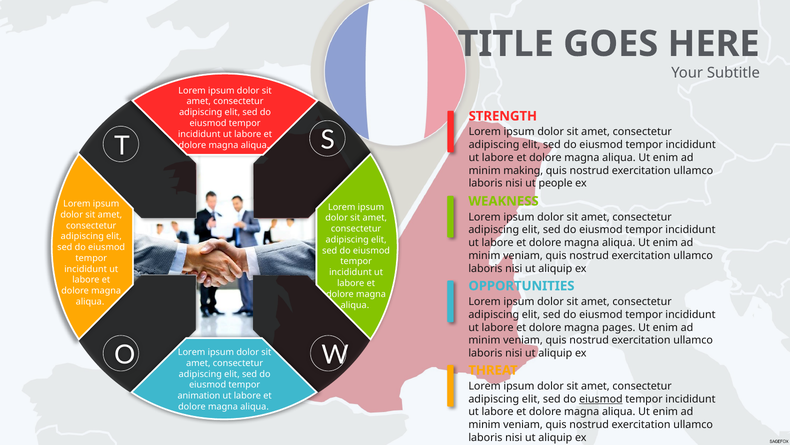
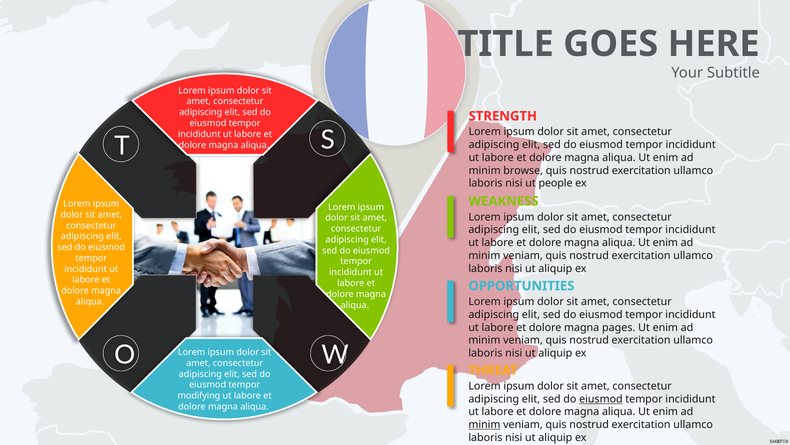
making: making -> browse
animation: animation -> modifying
minim at (484, 424) underline: none -> present
